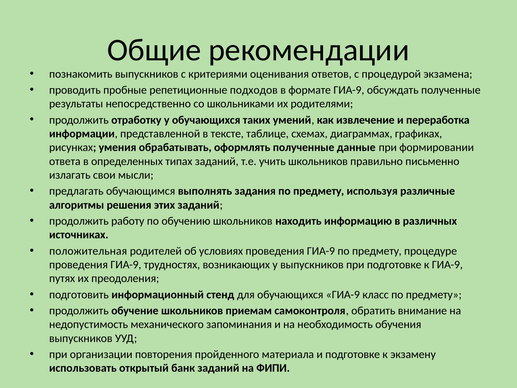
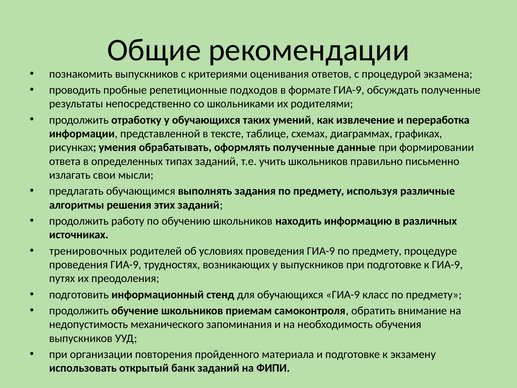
положительная: положительная -> тренировочных
